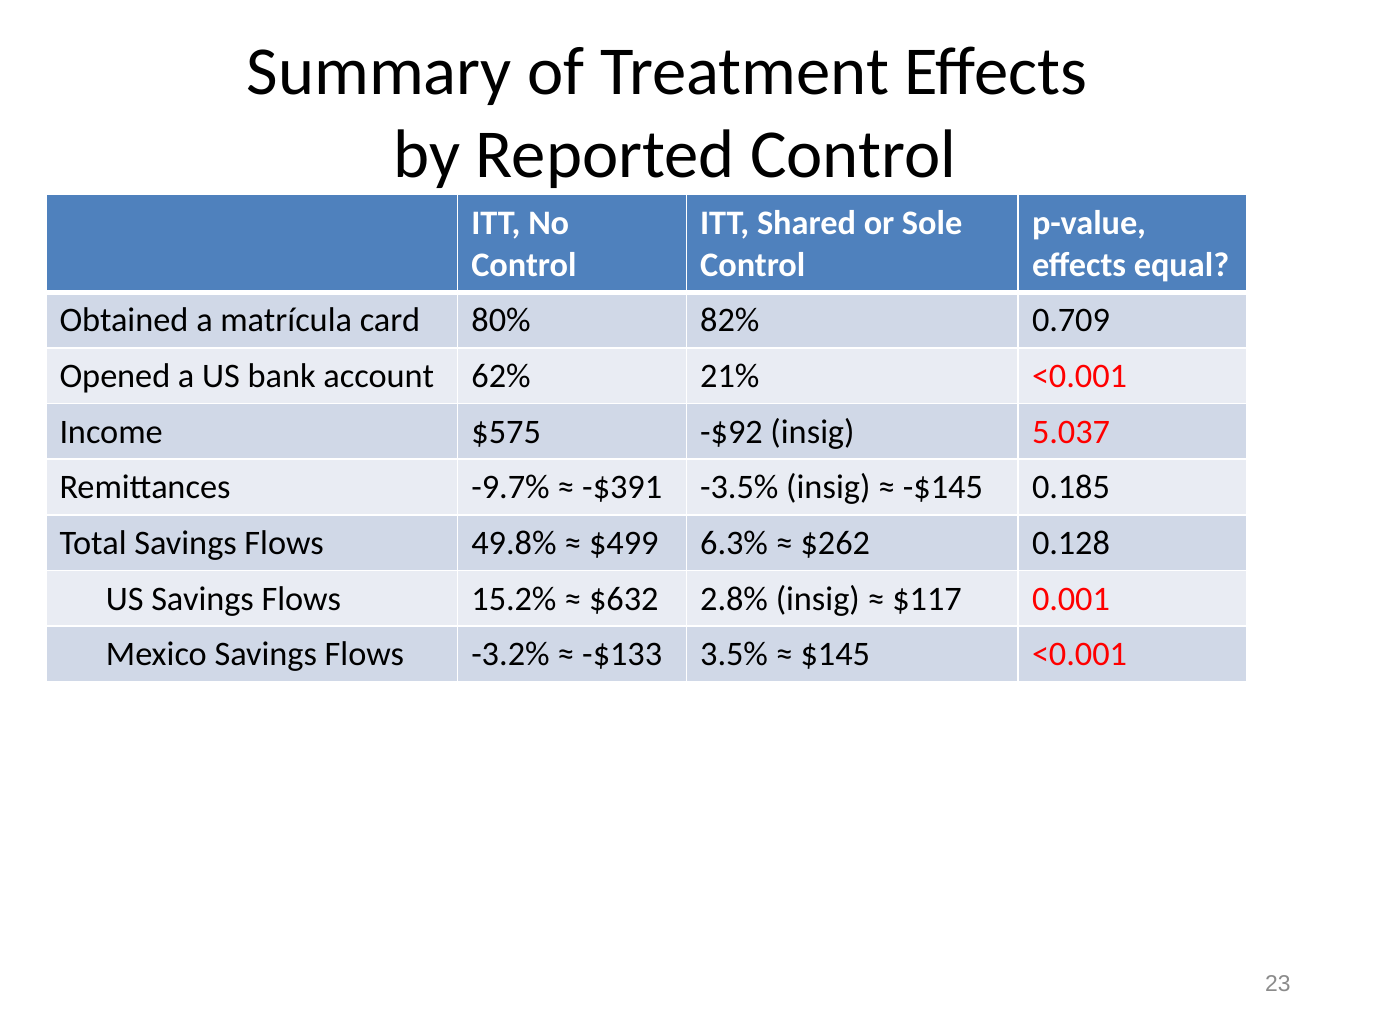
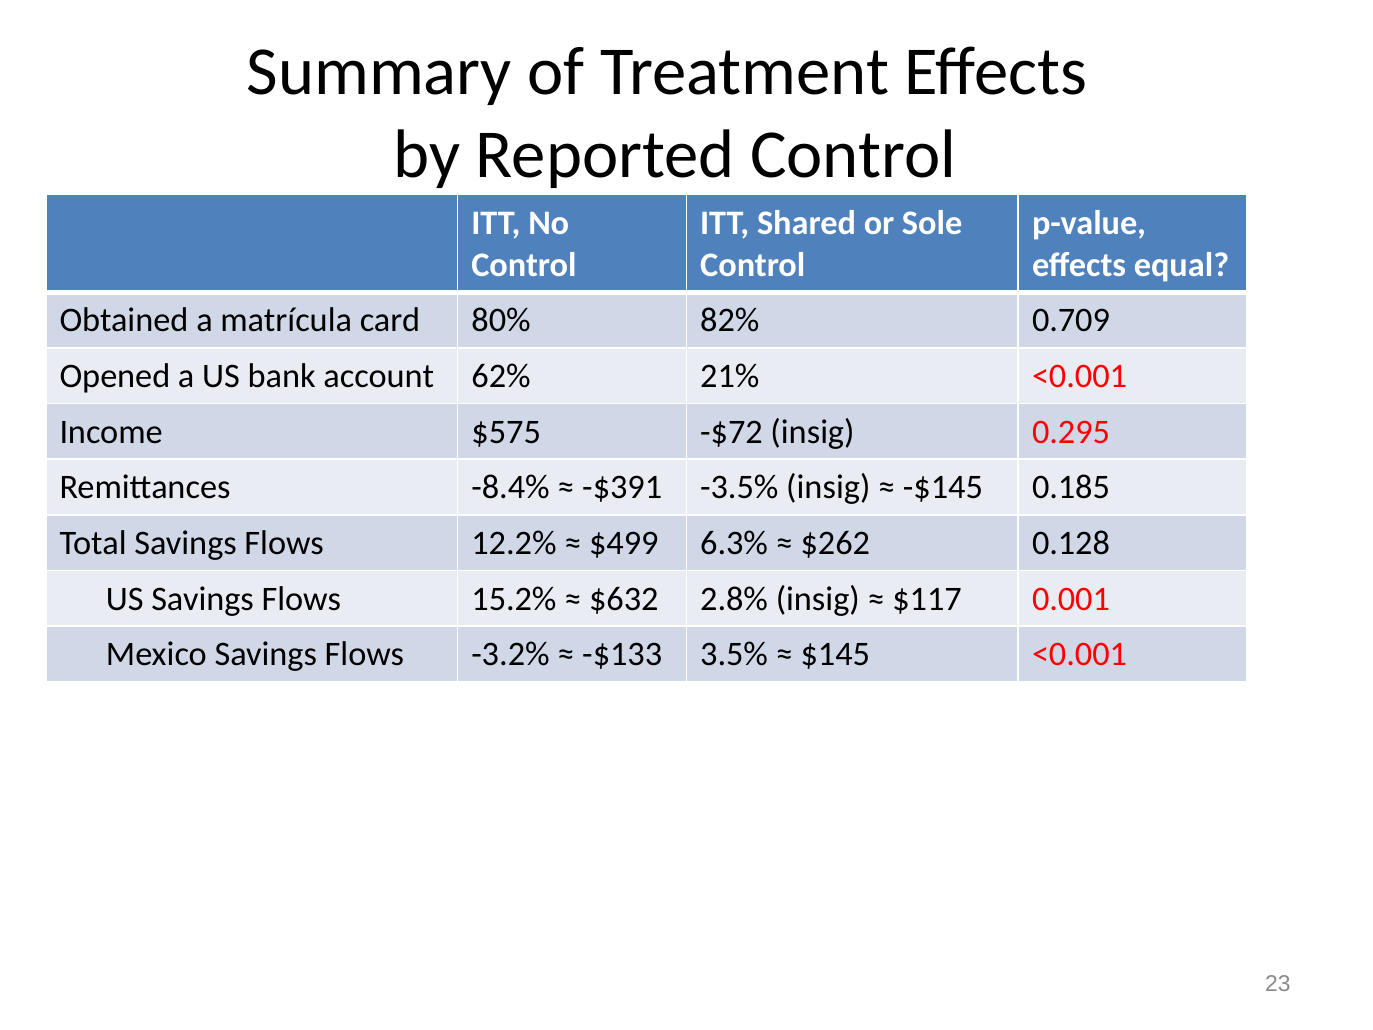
-$92: -$92 -> -$72
5.037: 5.037 -> 0.295
-9.7%: -9.7% -> -8.4%
49.8%: 49.8% -> 12.2%
